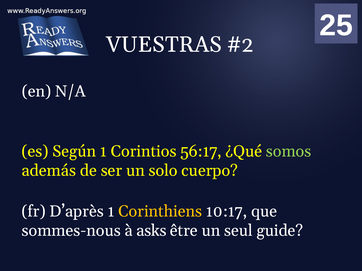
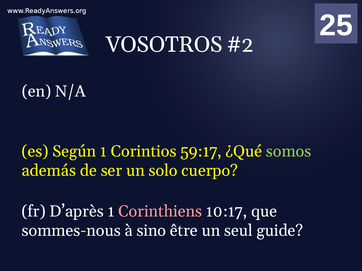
VUESTRAS: VUESTRAS -> VOSOTROS
56:17: 56:17 -> 59:17
Corinthiens colour: yellow -> pink
asks: asks -> sino
